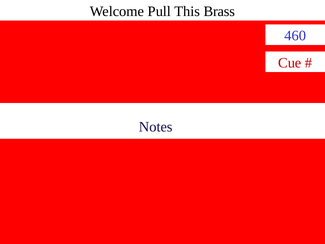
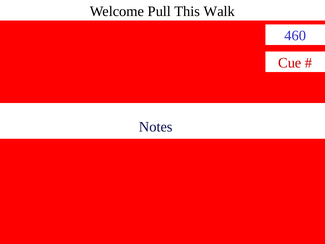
Brass: Brass -> Walk
